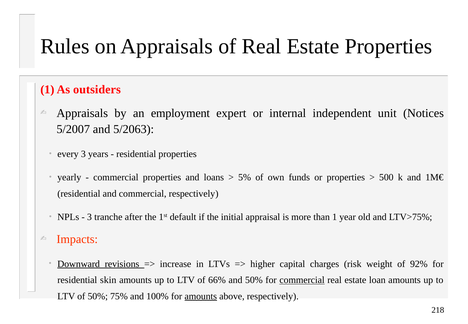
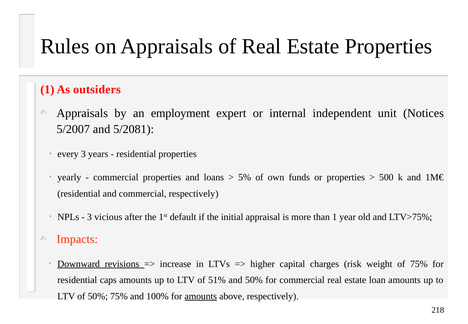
5/2063: 5/2063 -> 5/2081
tranche: tranche -> vicious
of 92%: 92% -> 75%
skin: skin -> caps
66%: 66% -> 51%
commercial at (302, 280) underline: present -> none
